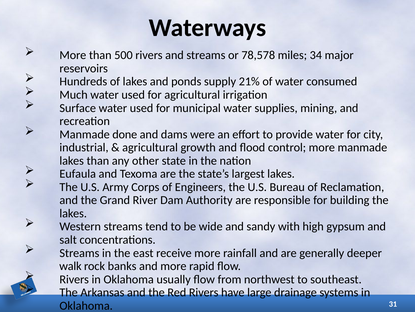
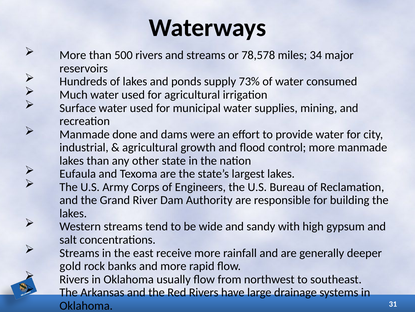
21%: 21% -> 73%
walk: walk -> gold
